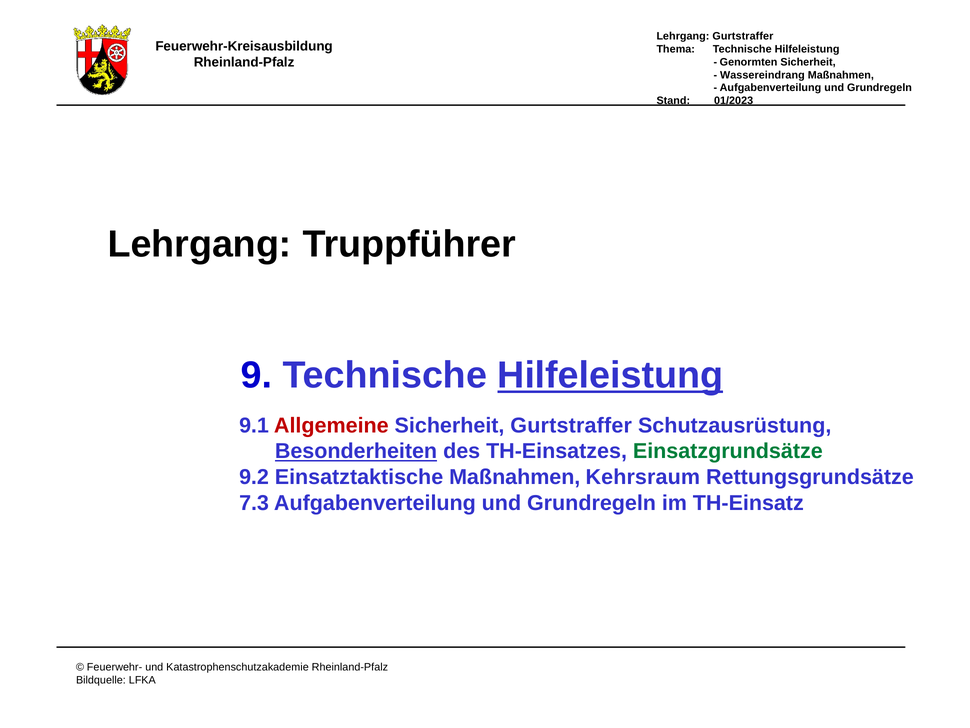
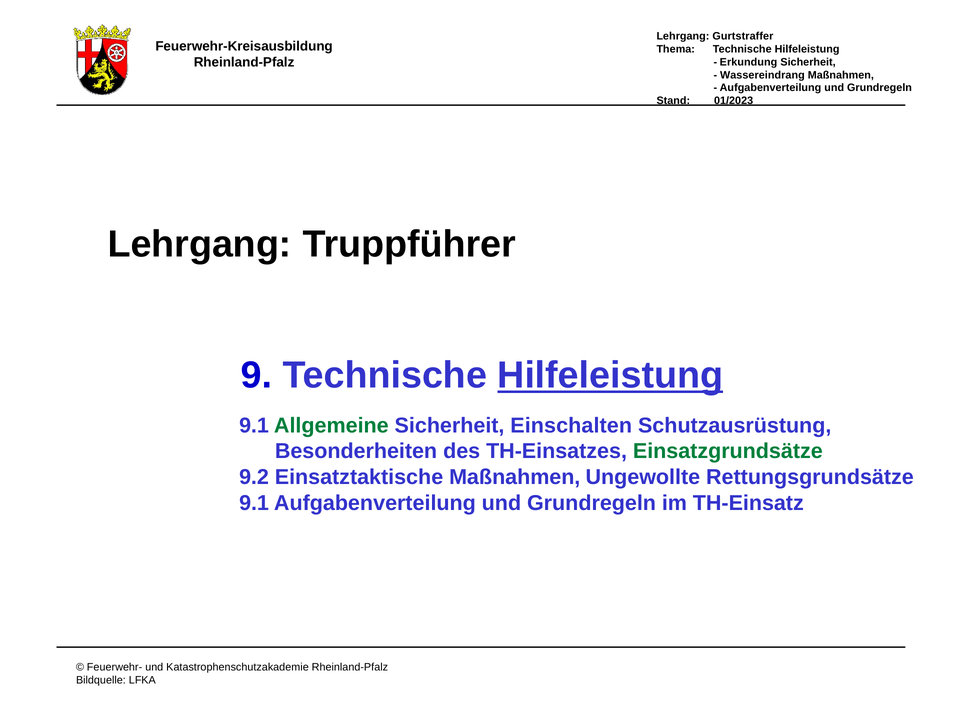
Genormten: Genormten -> Erkundung
Allgemeine colour: red -> green
Sicherheit Gurtstraffer: Gurtstraffer -> Einschalten
Besonderheiten underline: present -> none
Kehrsraum: Kehrsraum -> Ungewollte
7.3 at (254, 503): 7.3 -> 9.1
